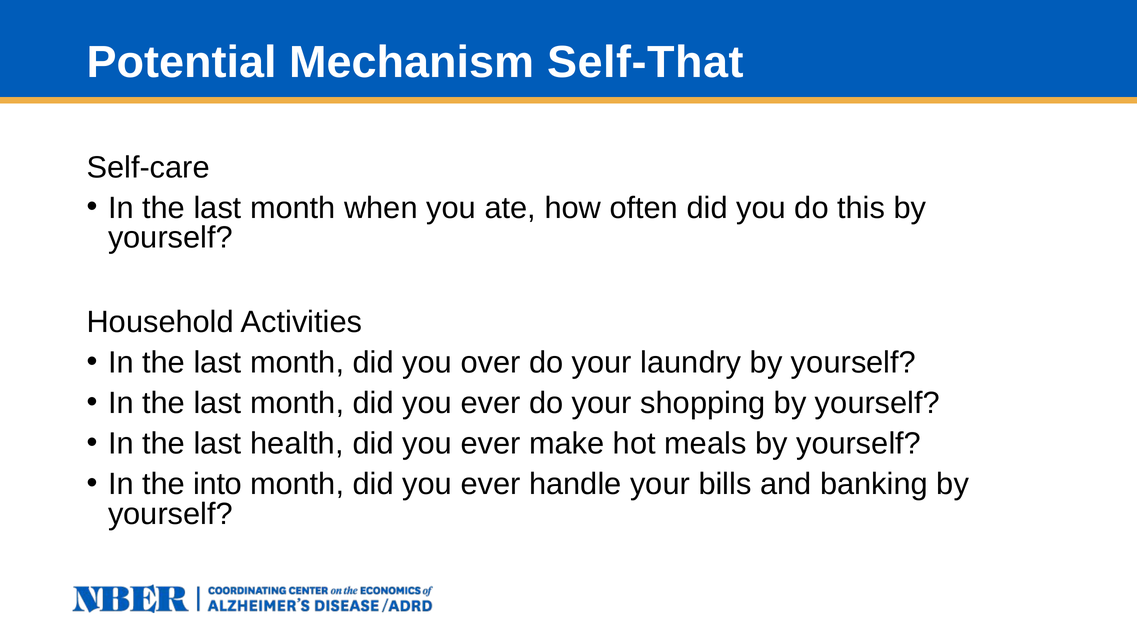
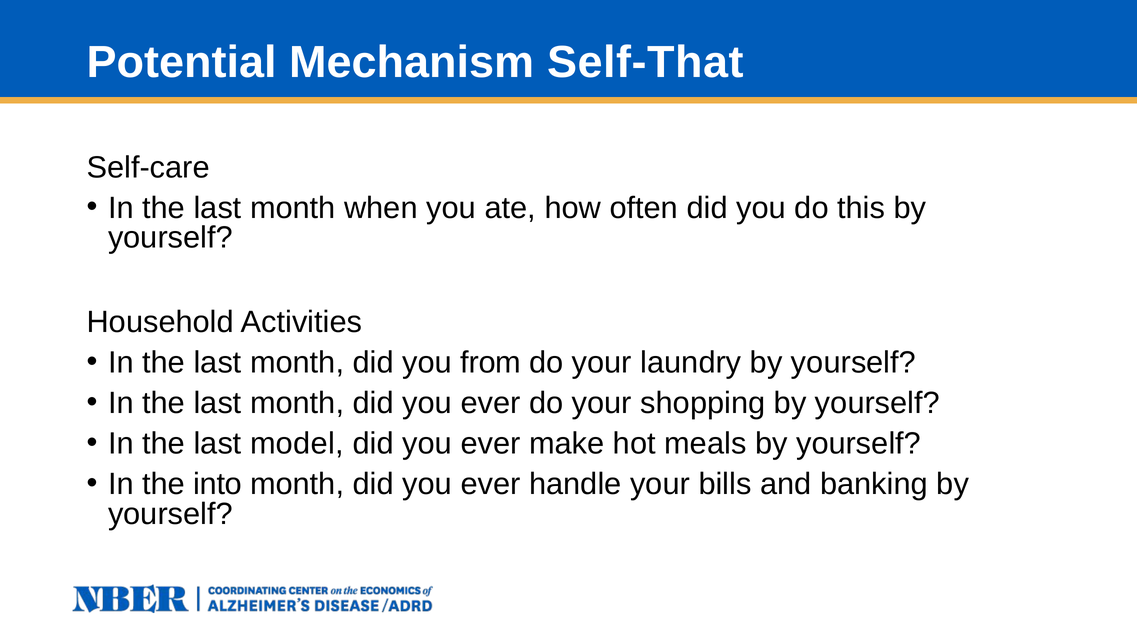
over: over -> from
health: health -> model
